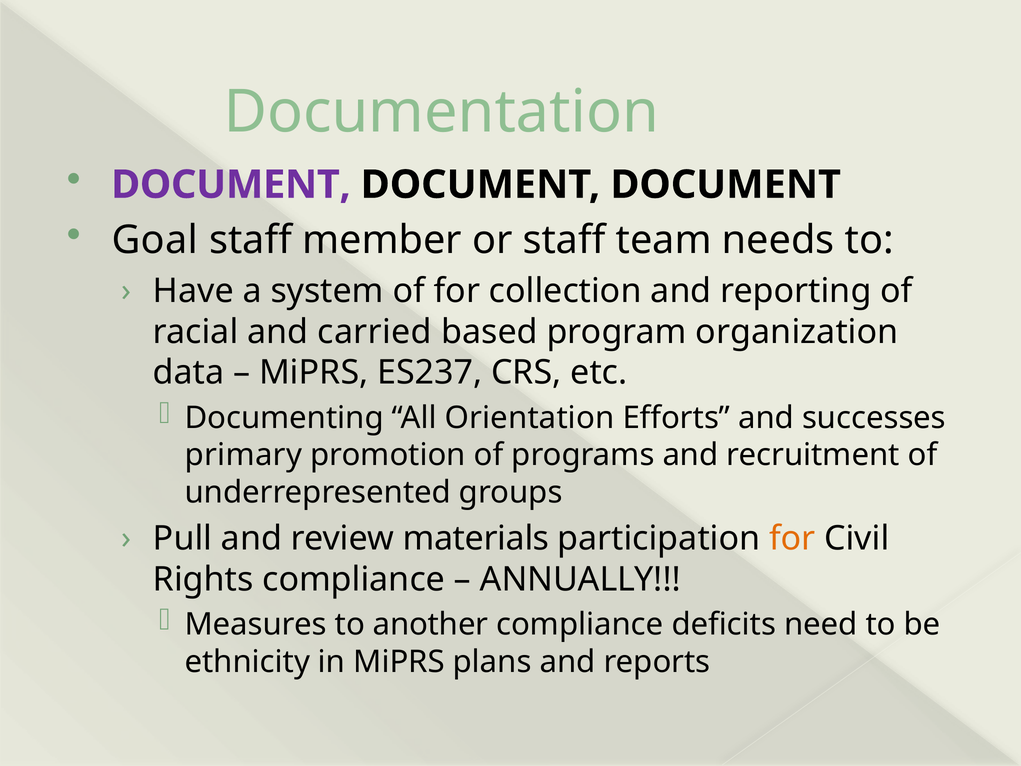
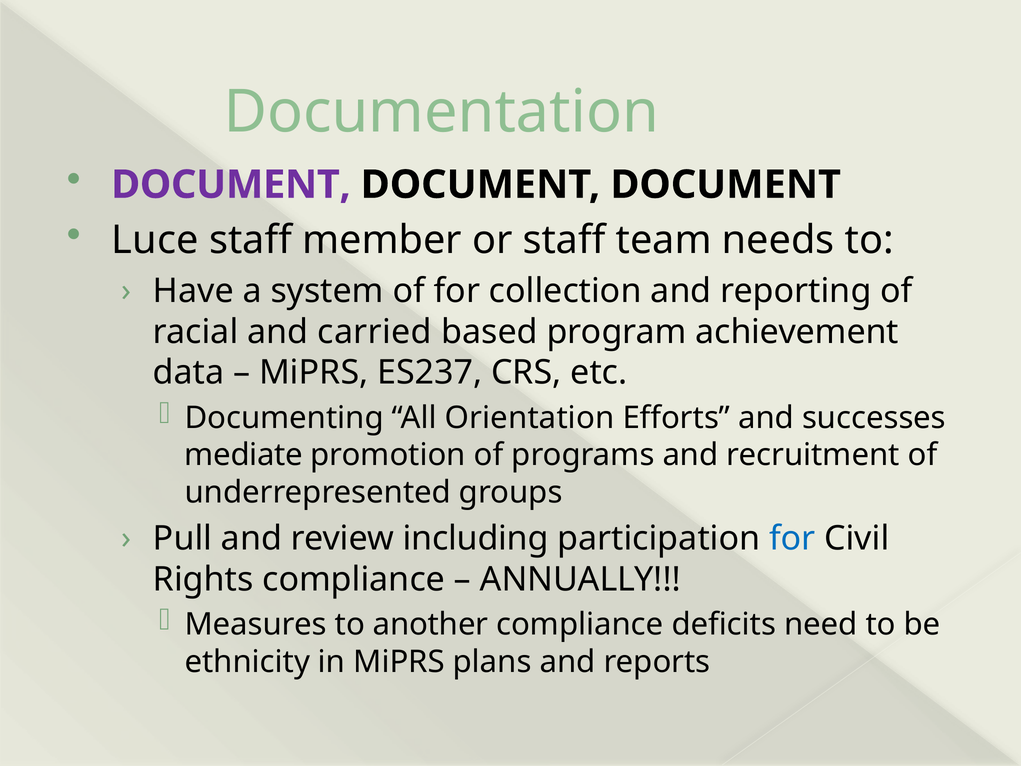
Goal: Goal -> Luce
organization: organization -> achievement
primary: primary -> mediate
materials: materials -> including
for at (792, 539) colour: orange -> blue
